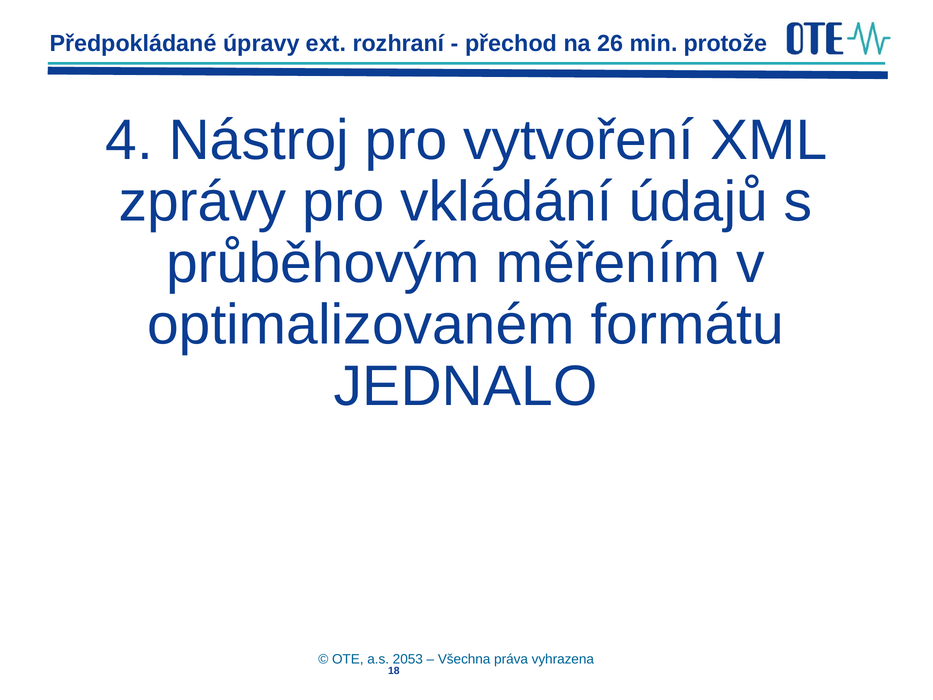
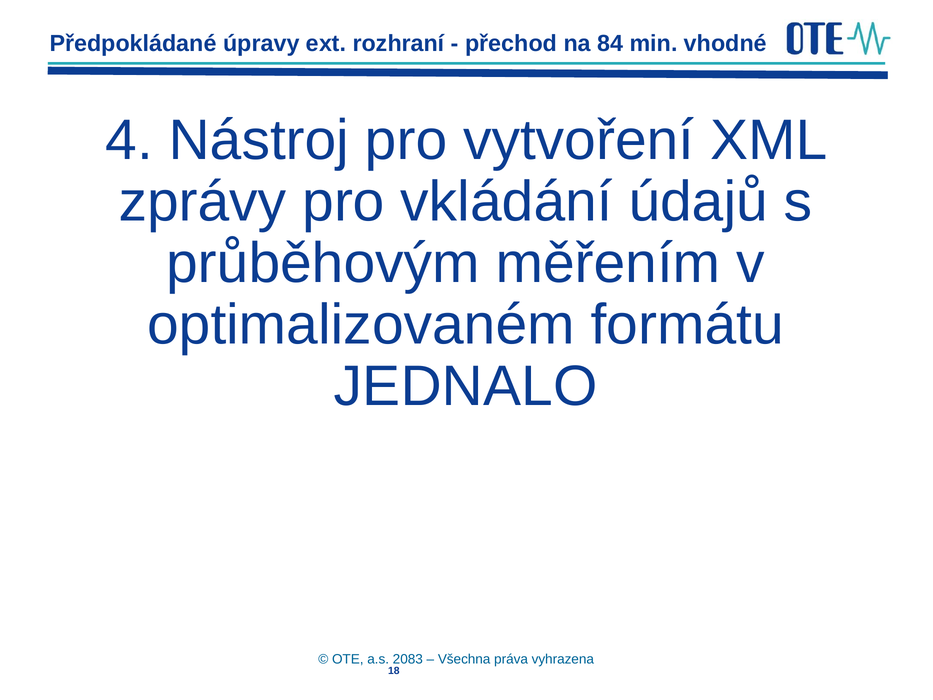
26: 26 -> 84
protože: protože -> vhodné
2053: 2053 -> 2083
